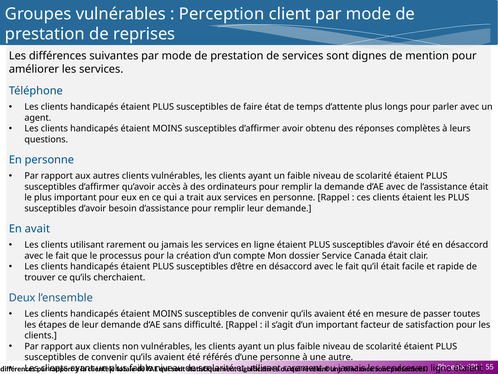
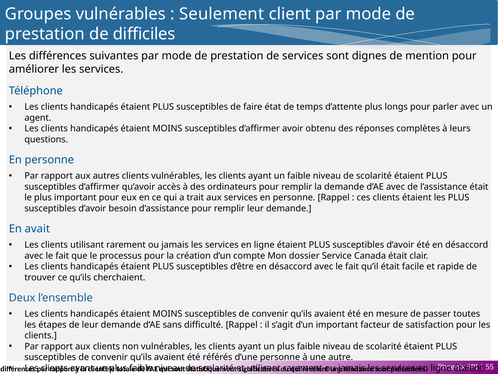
Perception: Perception -> Seulement
reprises: reprises -> difficiles
